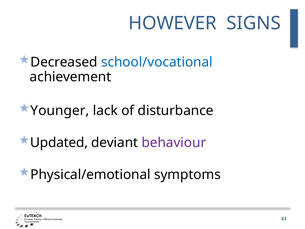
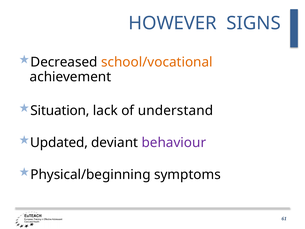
school/vocational colour: blue -> orange
Younger: Younger -> Situation
disturbance: disturbance -> understand
Physical/emotional: Physical/emotional -> Physical/beginning
